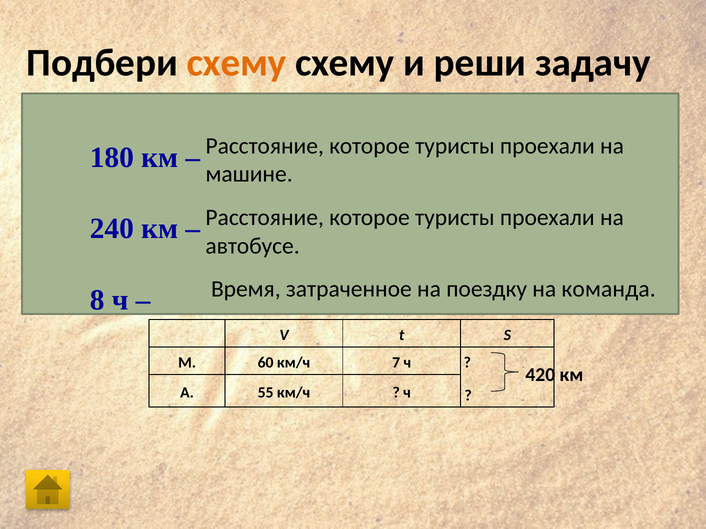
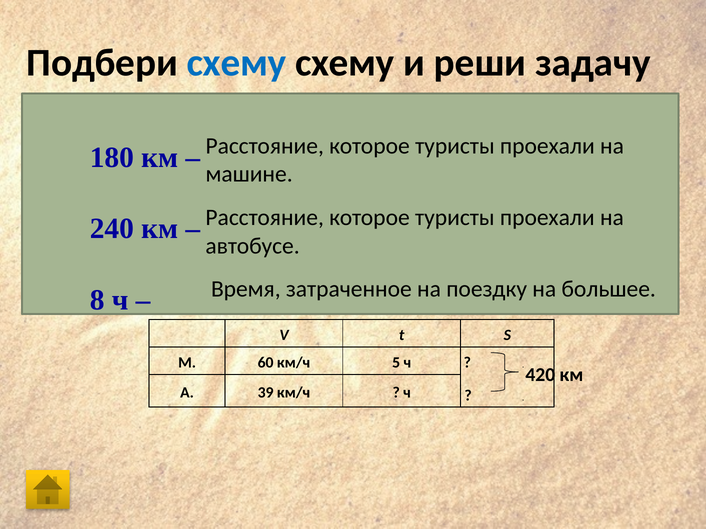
схему at (237, 63) colour: orange -> blue
команда: команда -> большее
7: 7 -> 5
55: 55 -> 39
